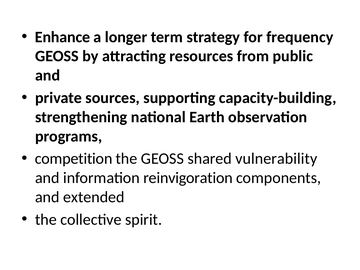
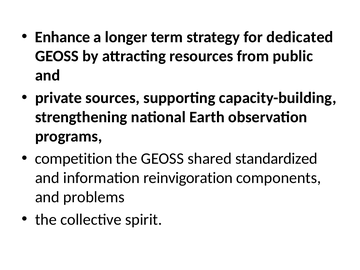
frequency: frequency -> dedicated
vulnerability: vulnerability -> standardized
extended: extended -> problems
